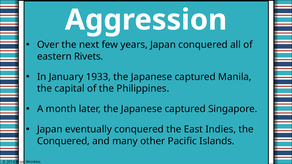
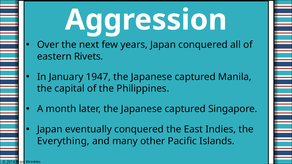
1933: 1933 -> 1947
Conquered at (63, 141): Conquered -> Everything
